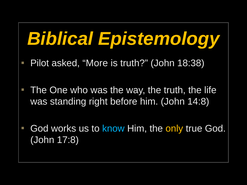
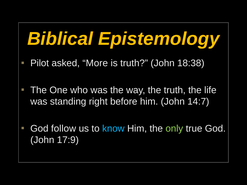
14:8: 14:8 -> 14:7
works: works -> follow
only colour: yellow -> light green
17:8: 17:8 -> 17:9
